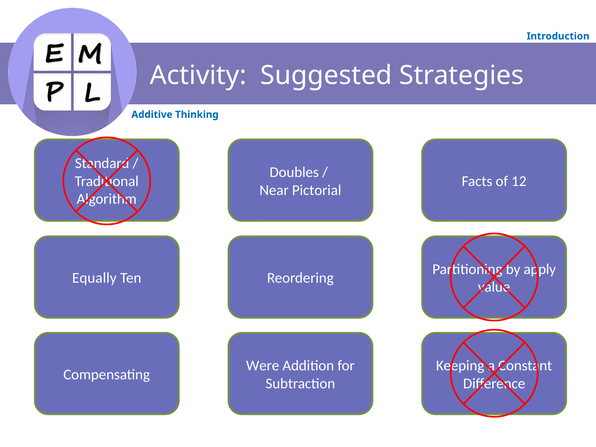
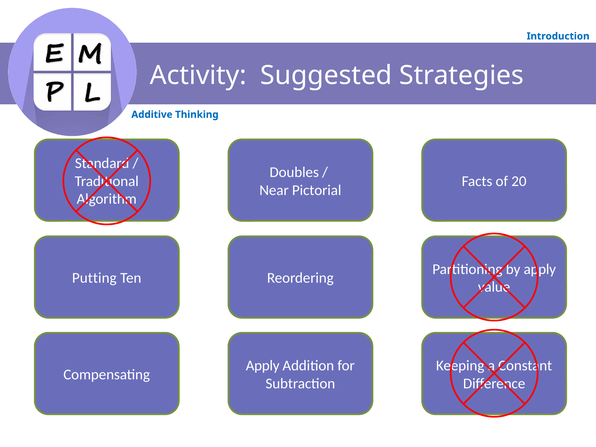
12: 12 -> 20
Equally: Equally -> Putting
Were at (263, 366): Were -> Apply
